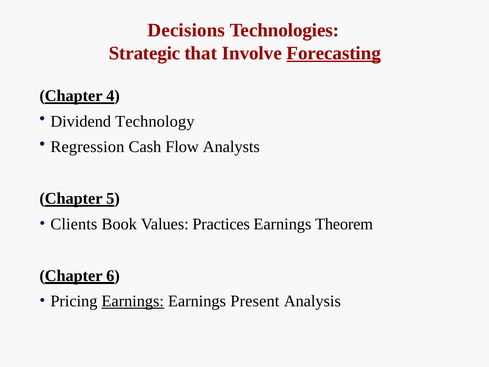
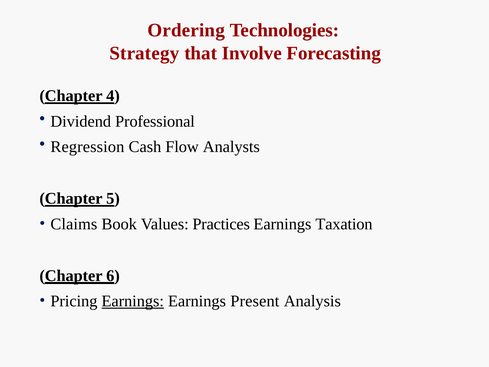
Decisions: Decisions -> Ordering
Strategic: Strategic -> Strategy
Forecasting underline: present -> none
Technology: Technology -> Professional
Clients: Clients -> Claims
Theorem: Theorem -> Taxation
